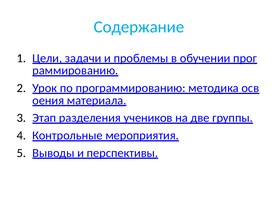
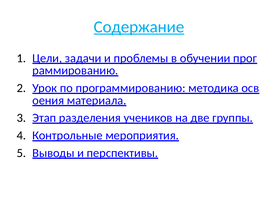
Содержание underline: none -> present
